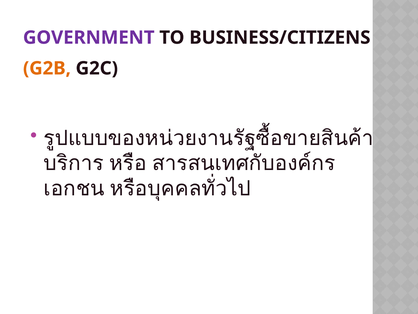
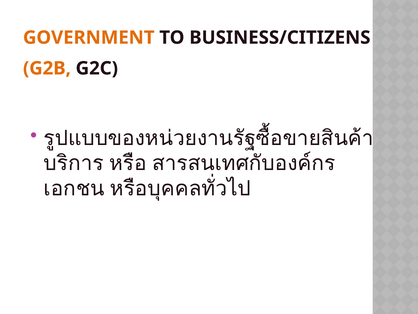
GOVERNMENT colour: purple -> orange
